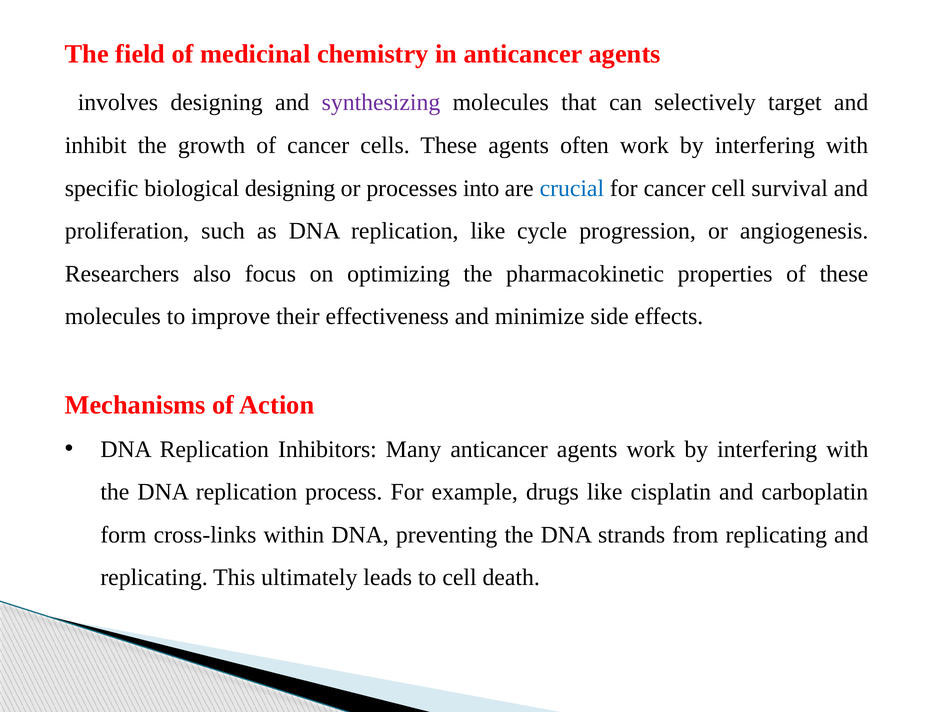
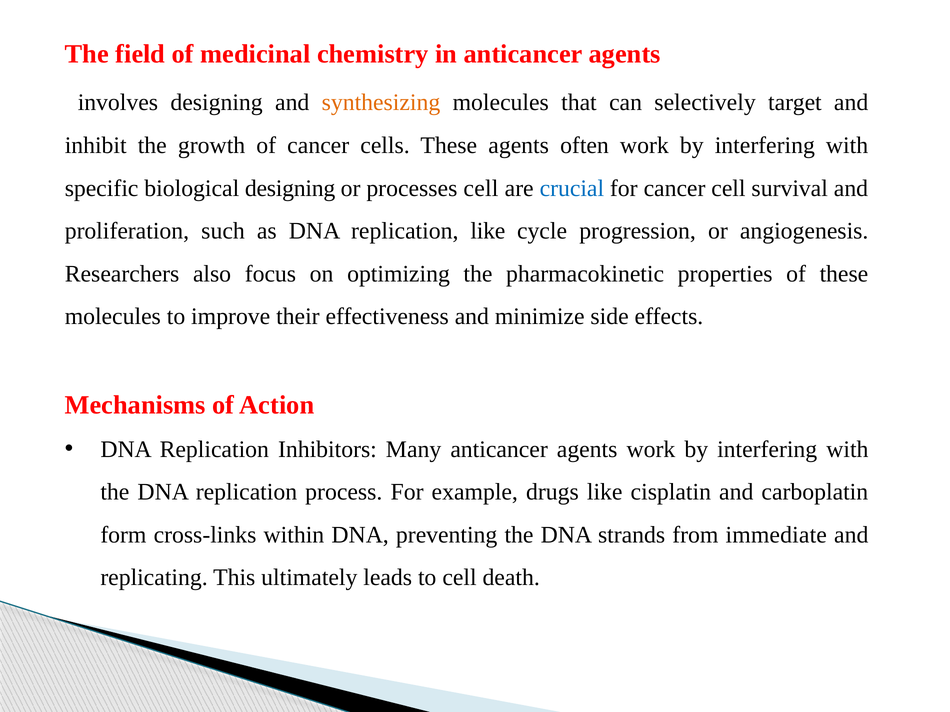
synthesizing colour: purple -> orange
processes into: into -> cell
from replicating: replicating -> immediate
